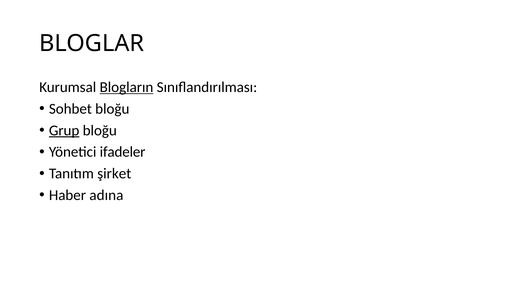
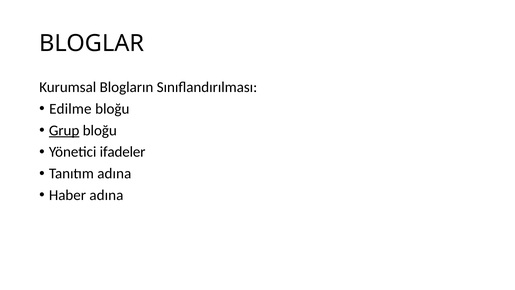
Blogların underline: present -> none
Sohbet: Sohbet -> Edilme
Tanıtım şirket: şirket -> adına
